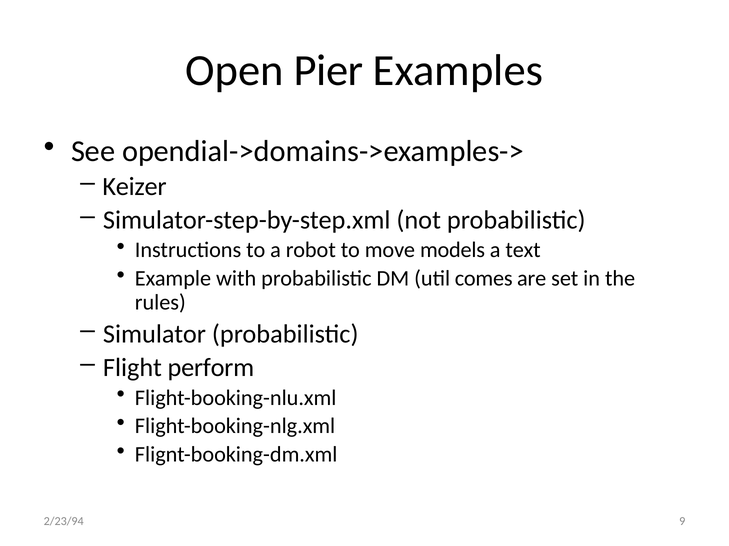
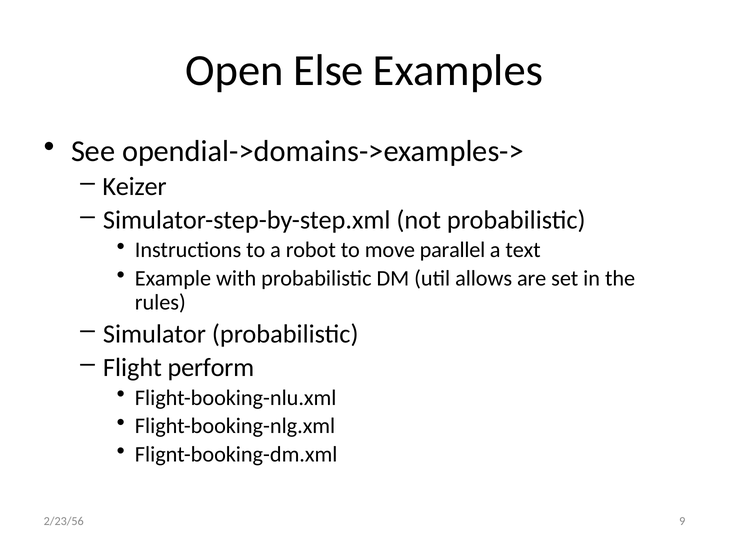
Pier: Pier -> Else
models: models -> parallel
comes: comes -> allows
2/23/94: 2/23/94 -> 2/23/56
